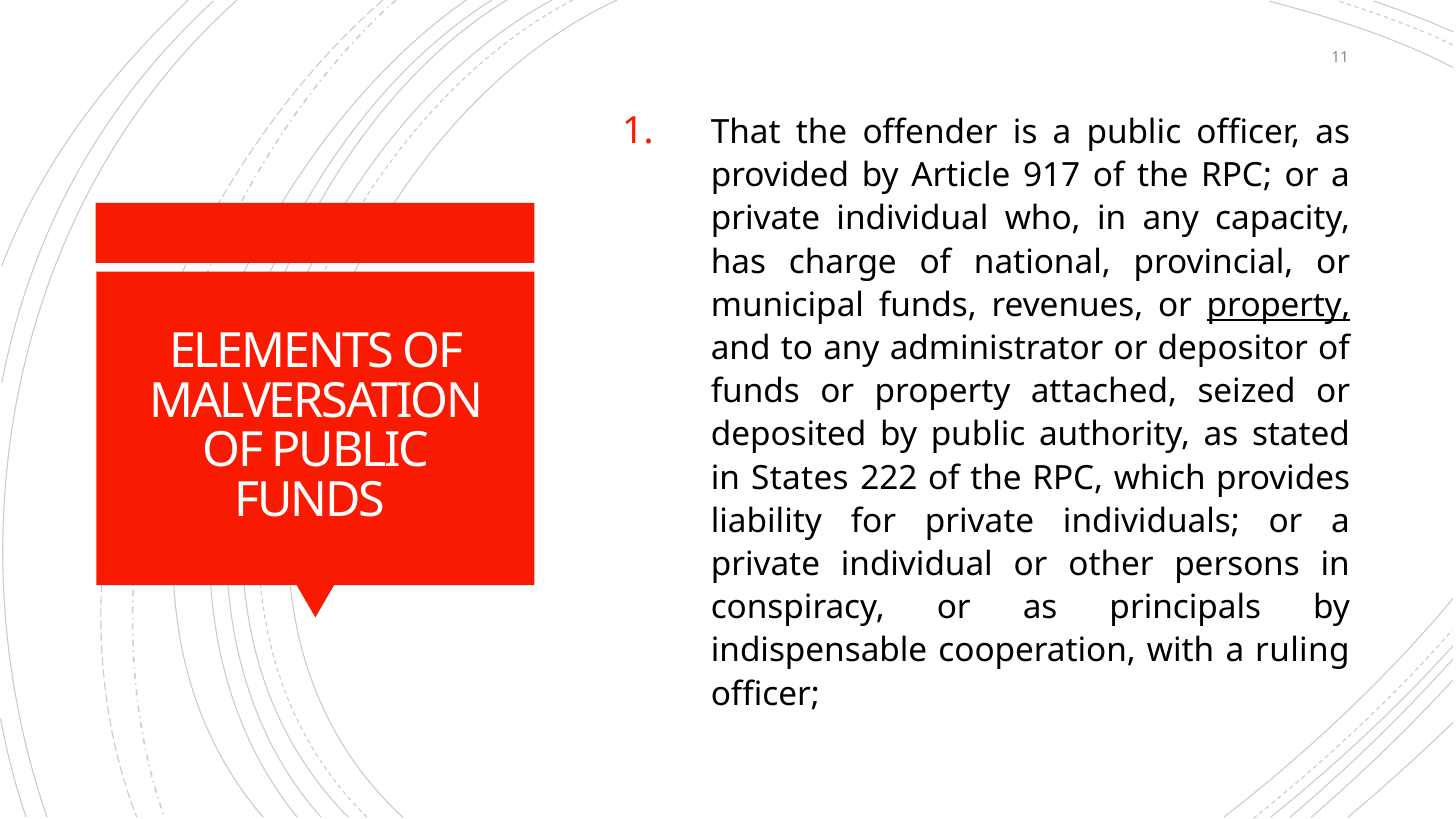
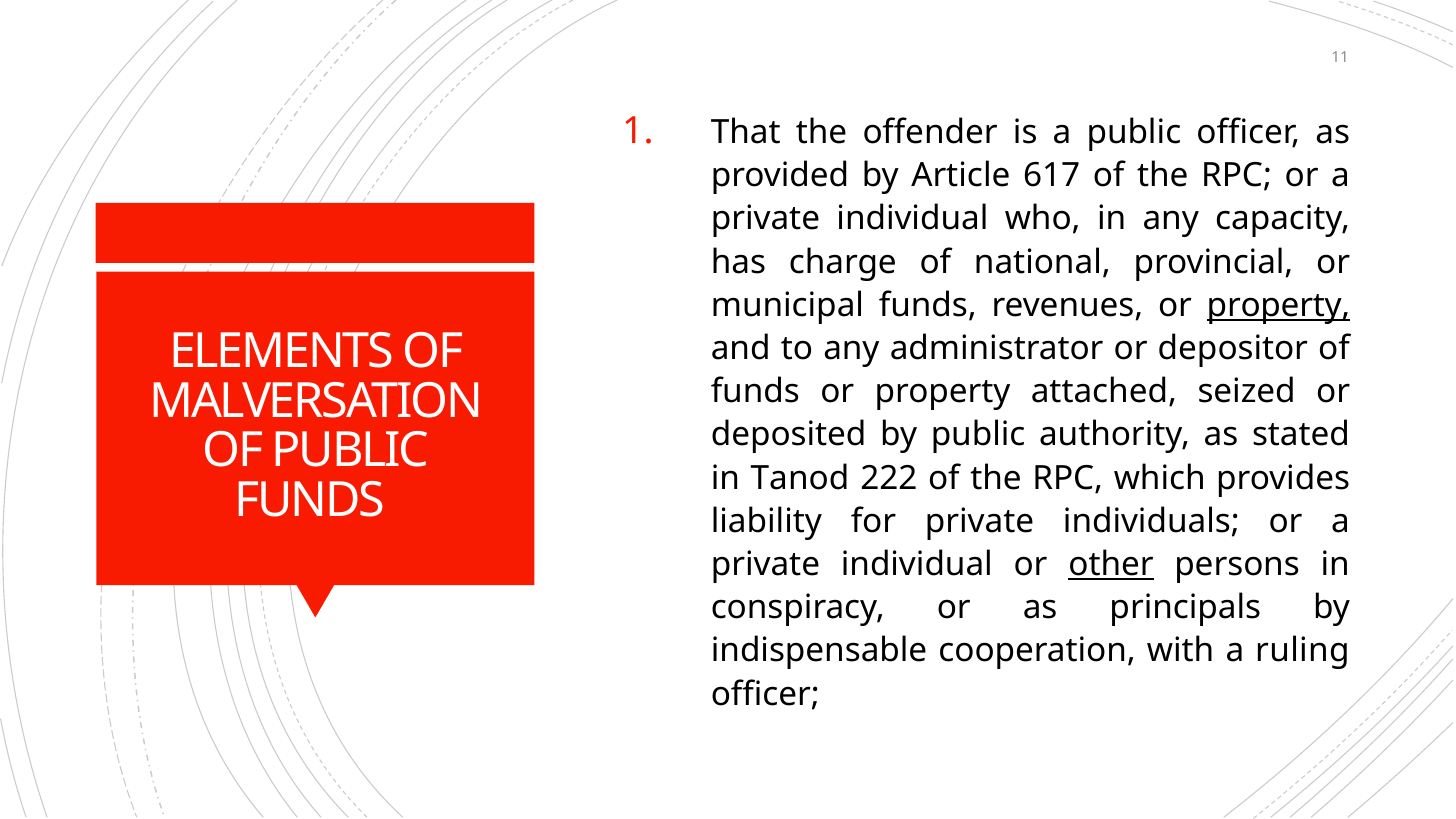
917: 917 -> 617
States: States -> Tanod
other underline: none -> present
